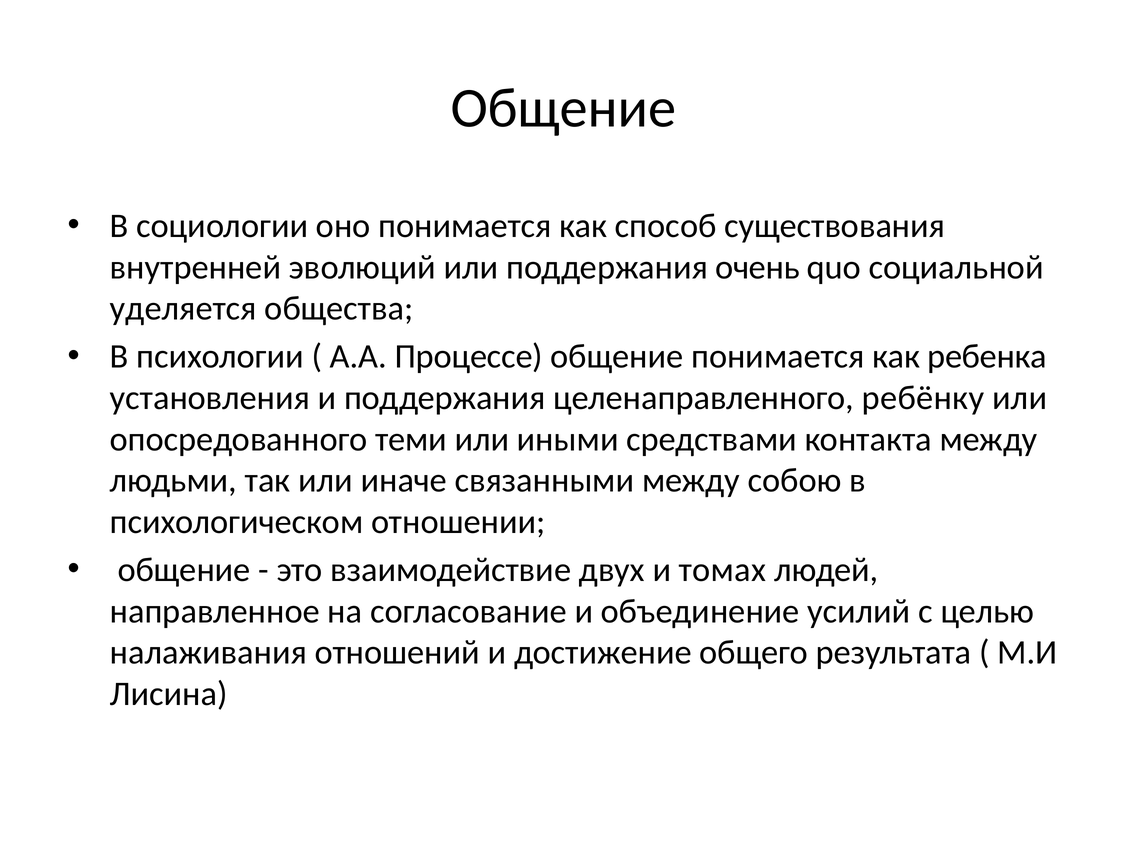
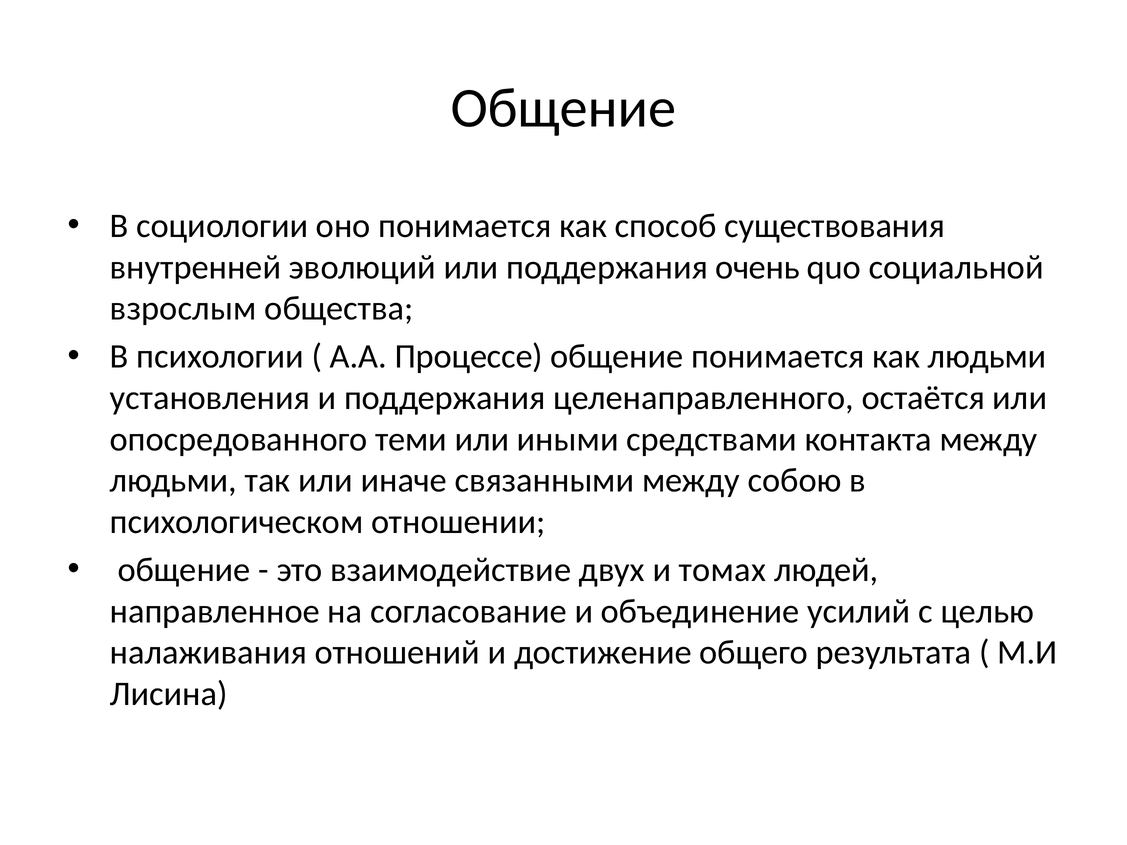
уделяется: уделяется -> взрослым
как ребенка: ребенка -> людьми
ребёнку: ребёнку -> остаётся
